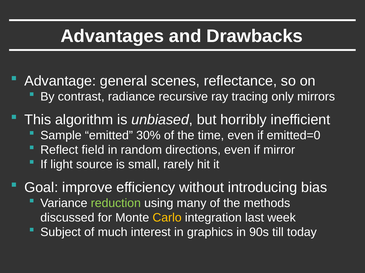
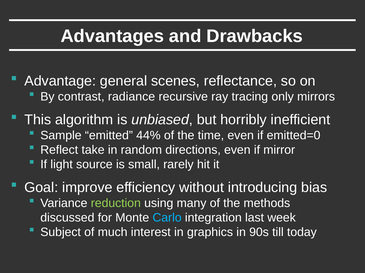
30%: 30% -> 44%
field: field -> take
Carlo colour: yellow -> light blue
